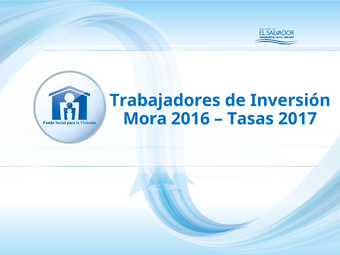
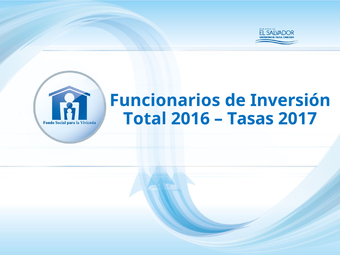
Trabajadores: Trabajadores -> Funcionarios
Mora: Mora -> Total
